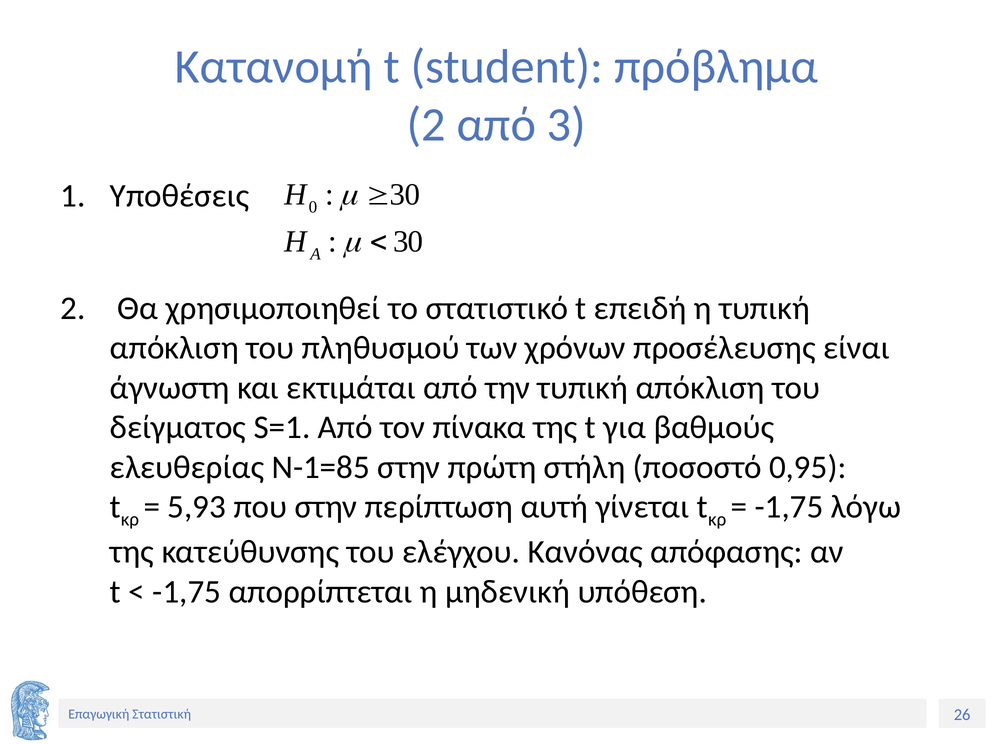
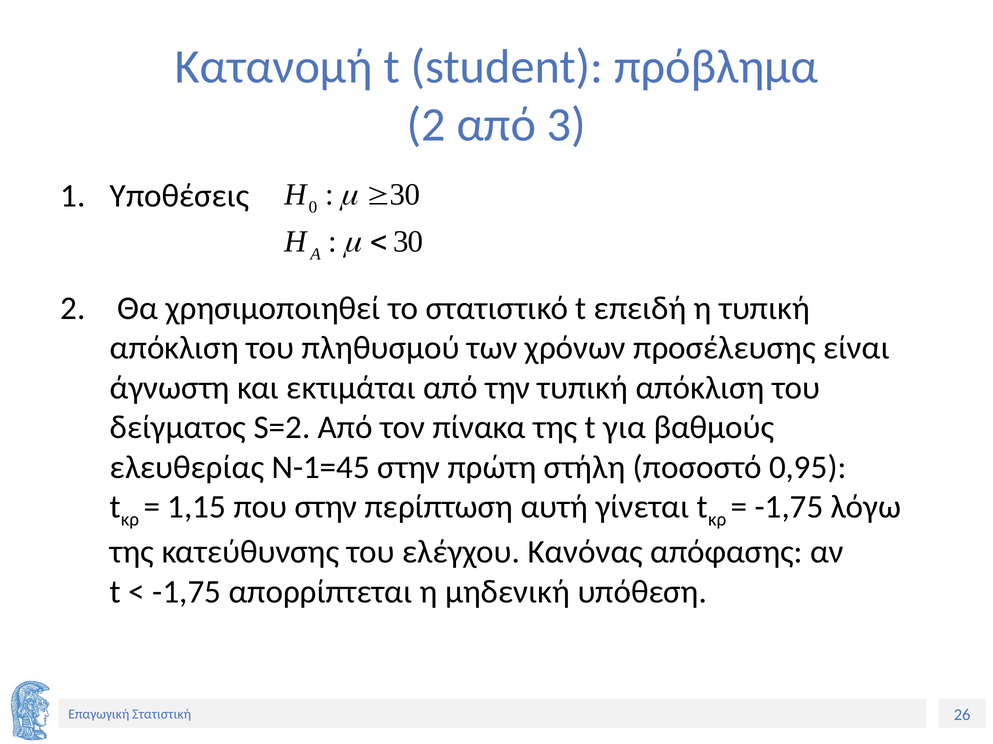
S=1: S=1 -> S=2
Ν-1=85: Ν-1=85 -> Ν-1=45
5,93: 5,93 -> 1,15
